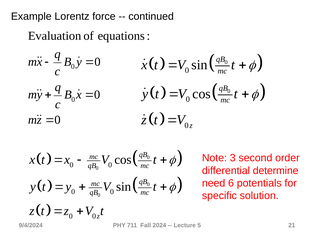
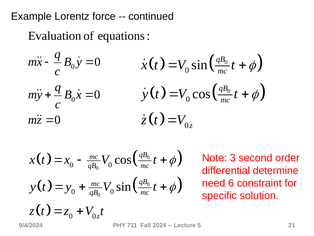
potentials: potentials -> constraint
